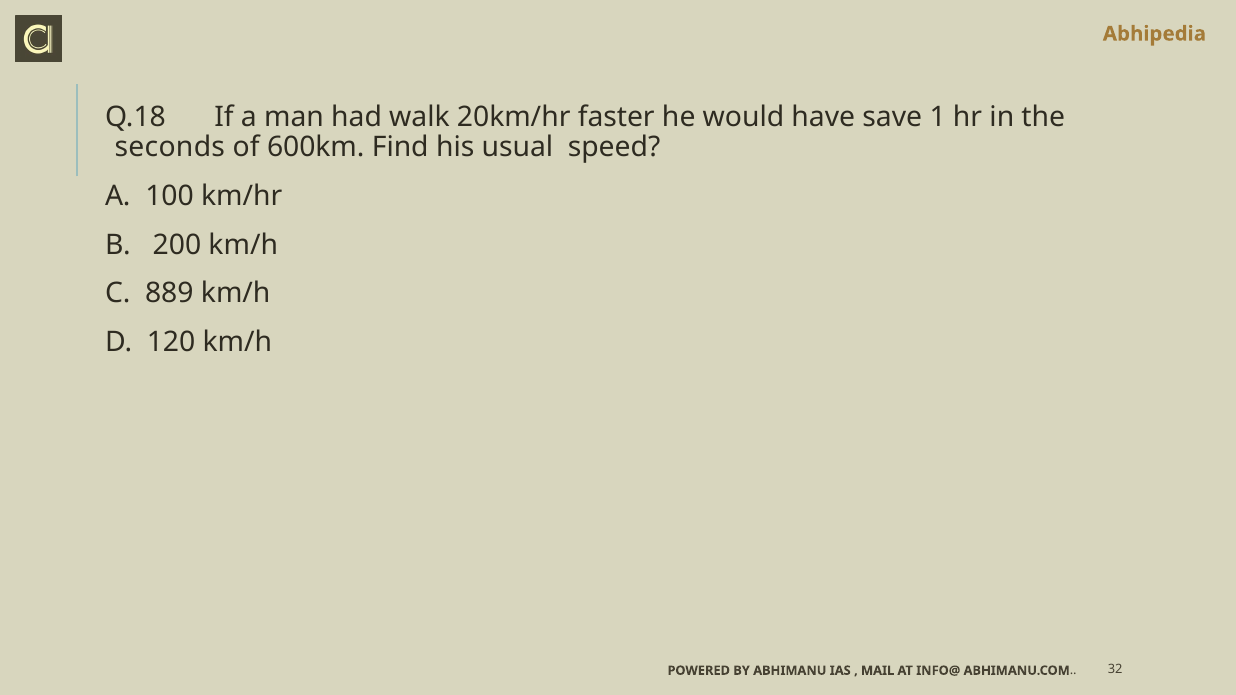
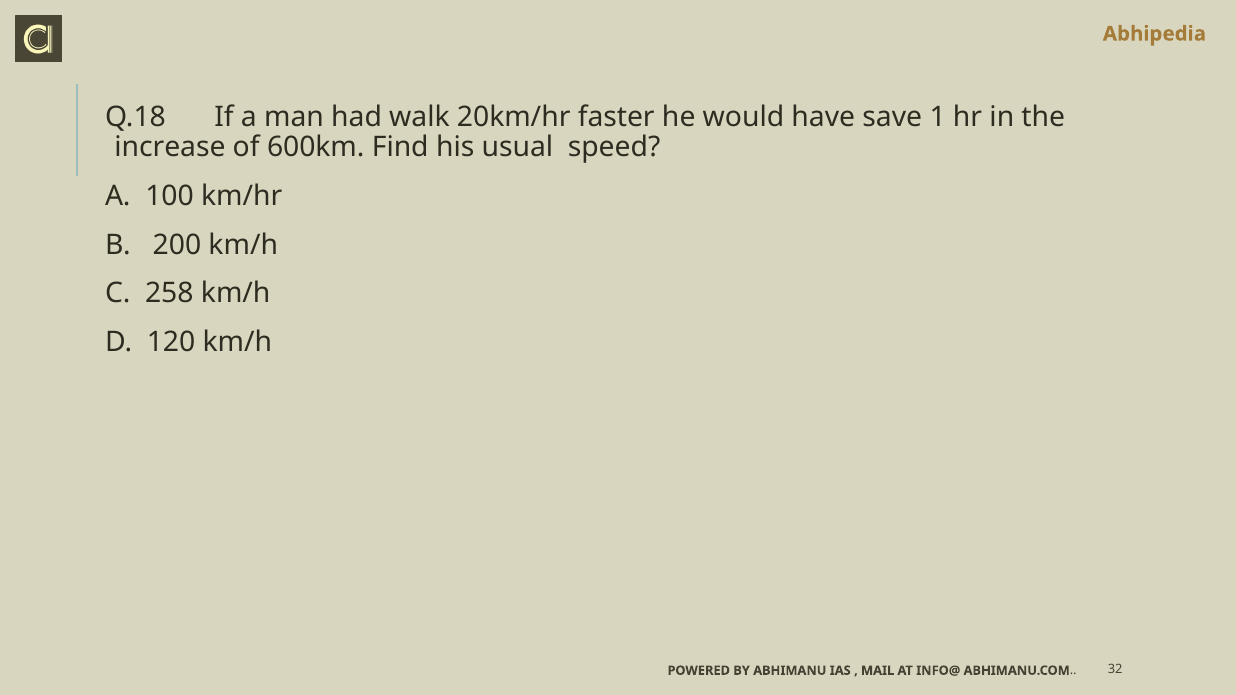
seconds: seconds -> increase
889: 889 -> 258
